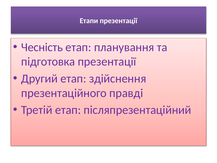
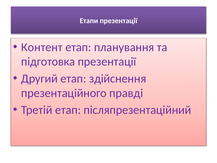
Чесність: Чесність -> Контент
